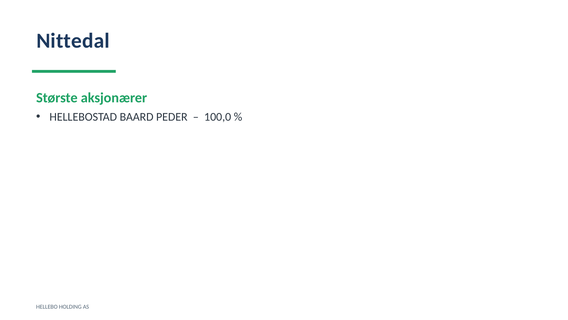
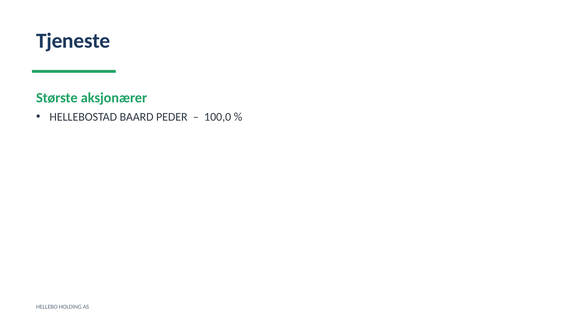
Nittedal: Nittedal -> Tjeneste
